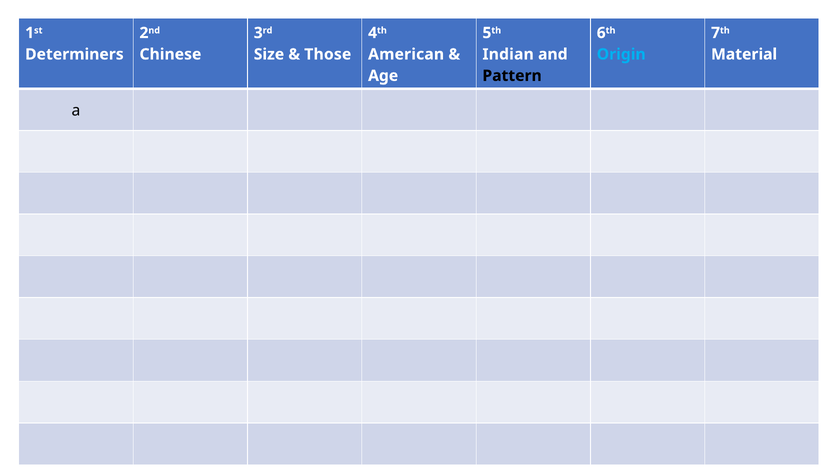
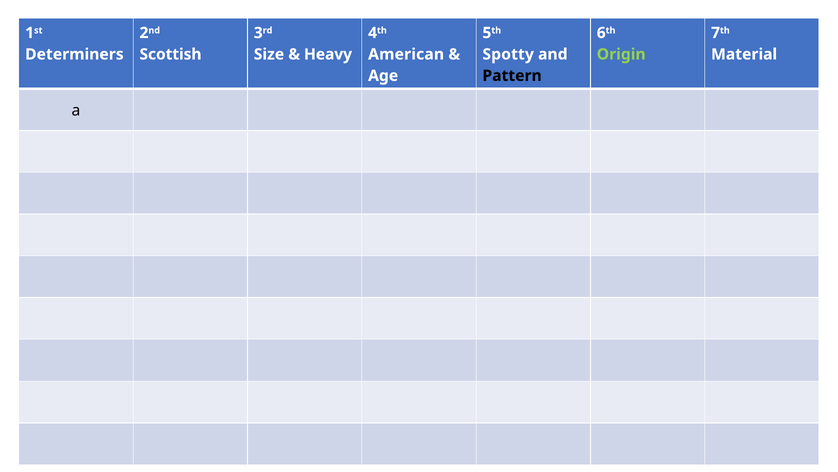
Chinese: Chinese -> Scottish
Those: Those -> Heavy
Indian: Indian -> Spotty
Origin colour: light blue -> light green
